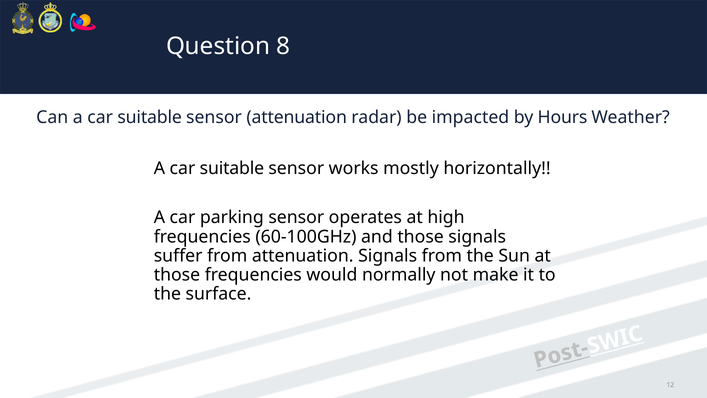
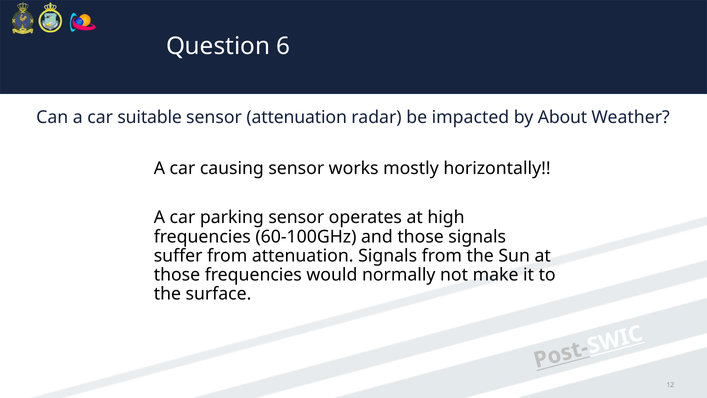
8: 8 -> 6
Hours: Hours -> About
suitable at (232, 168): suitable -> causing
